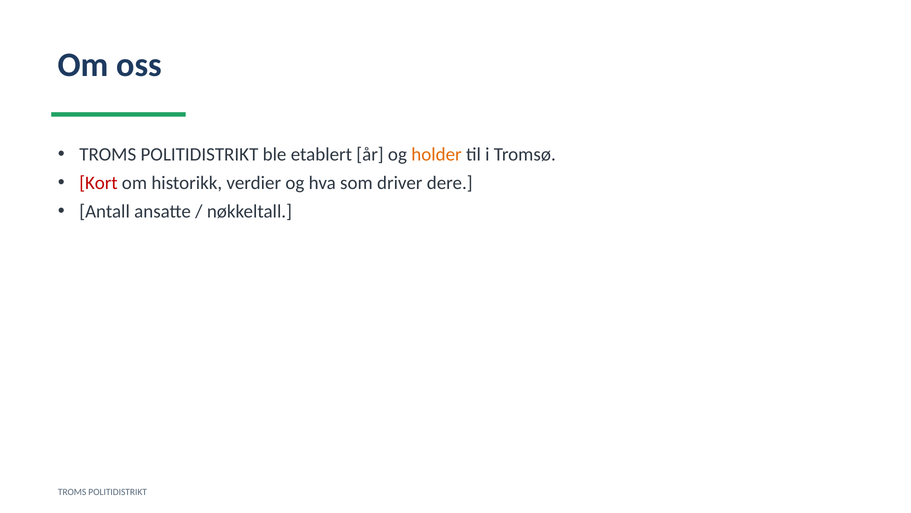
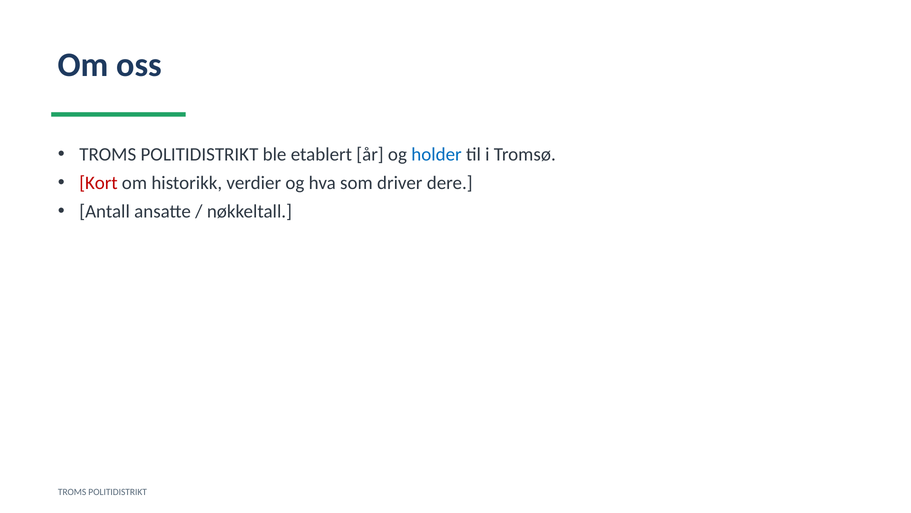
holder colour: orange -> blue
